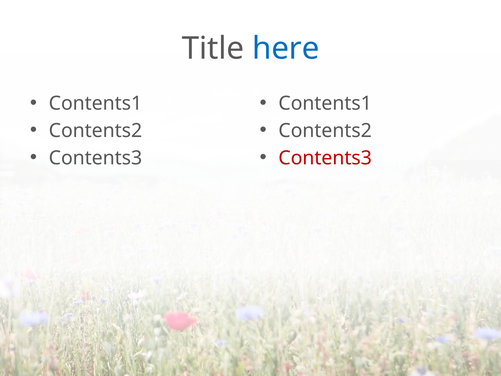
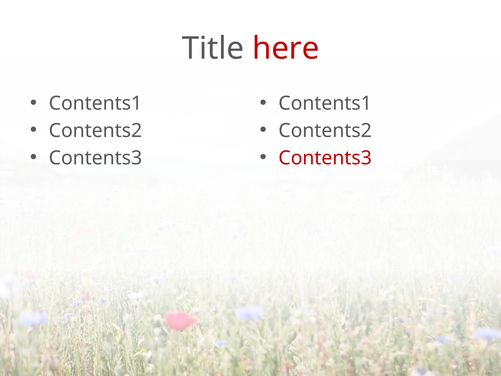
here colour: blue -> red
